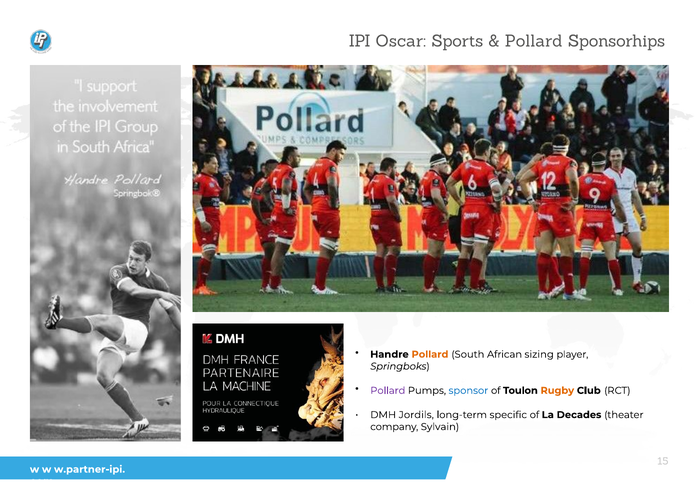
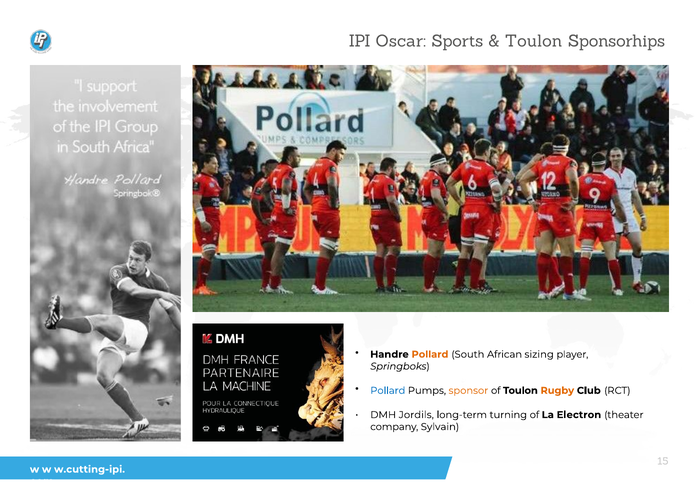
Pollard at (534, 41): Pollard -> Toulon
Pollard at (388, 390) colour: purple -> blue
sponsor colour: blue -> orange
specific: specific -> turning
Decades: Decades -> Electron
w.partner-ipi: w.partner-ipi -> w.cutting-ipi
